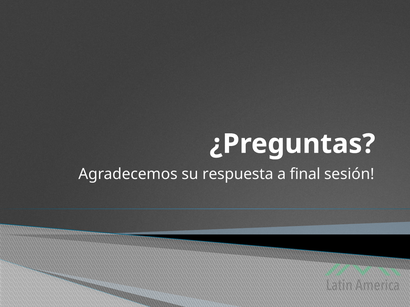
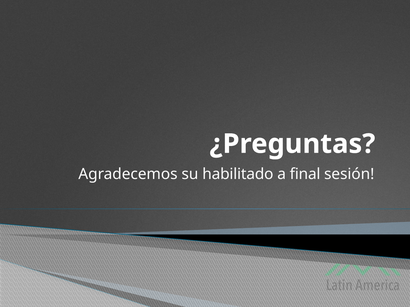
respuesta: respuesta -> habilitado
